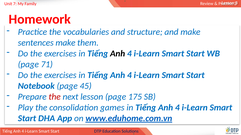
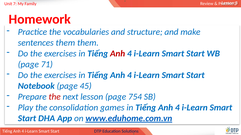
sentences make: make -> them
Anh at (118, 54) colour: black -> red
175: 175 -> 754
